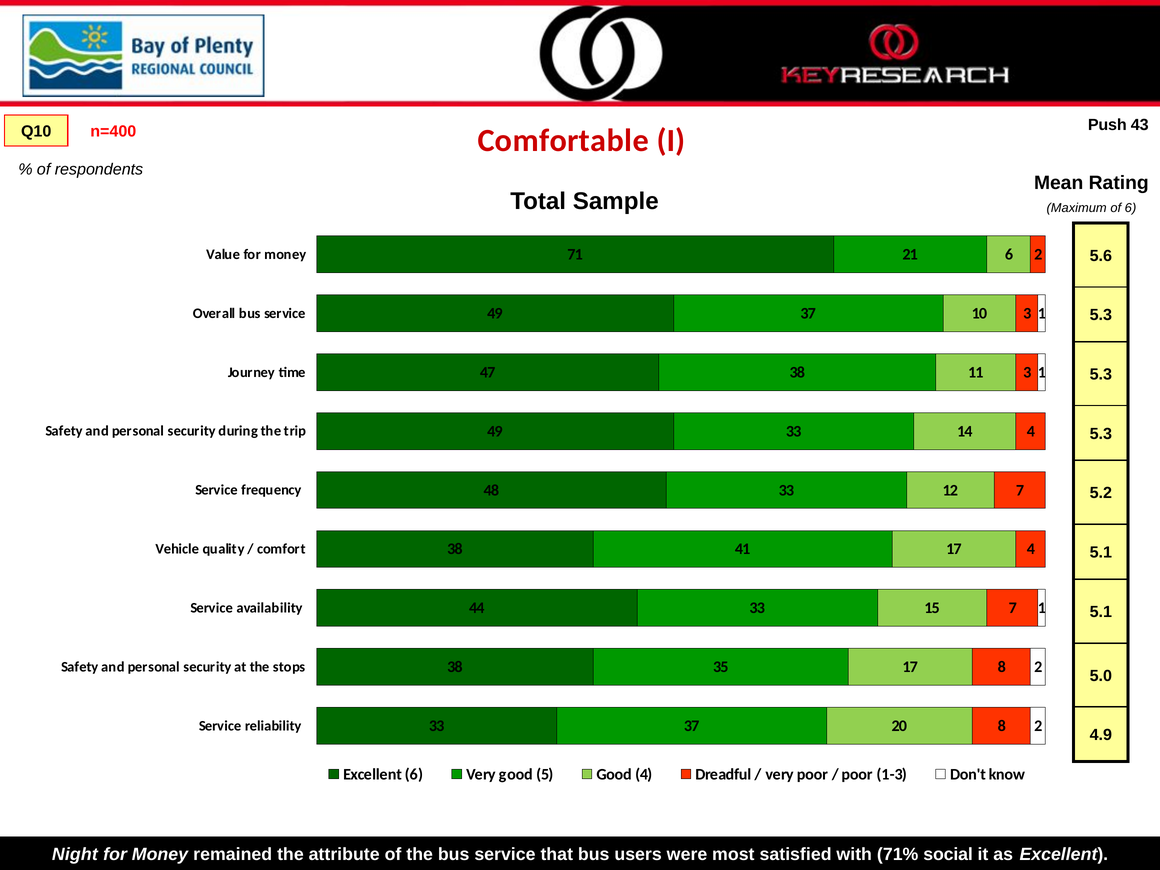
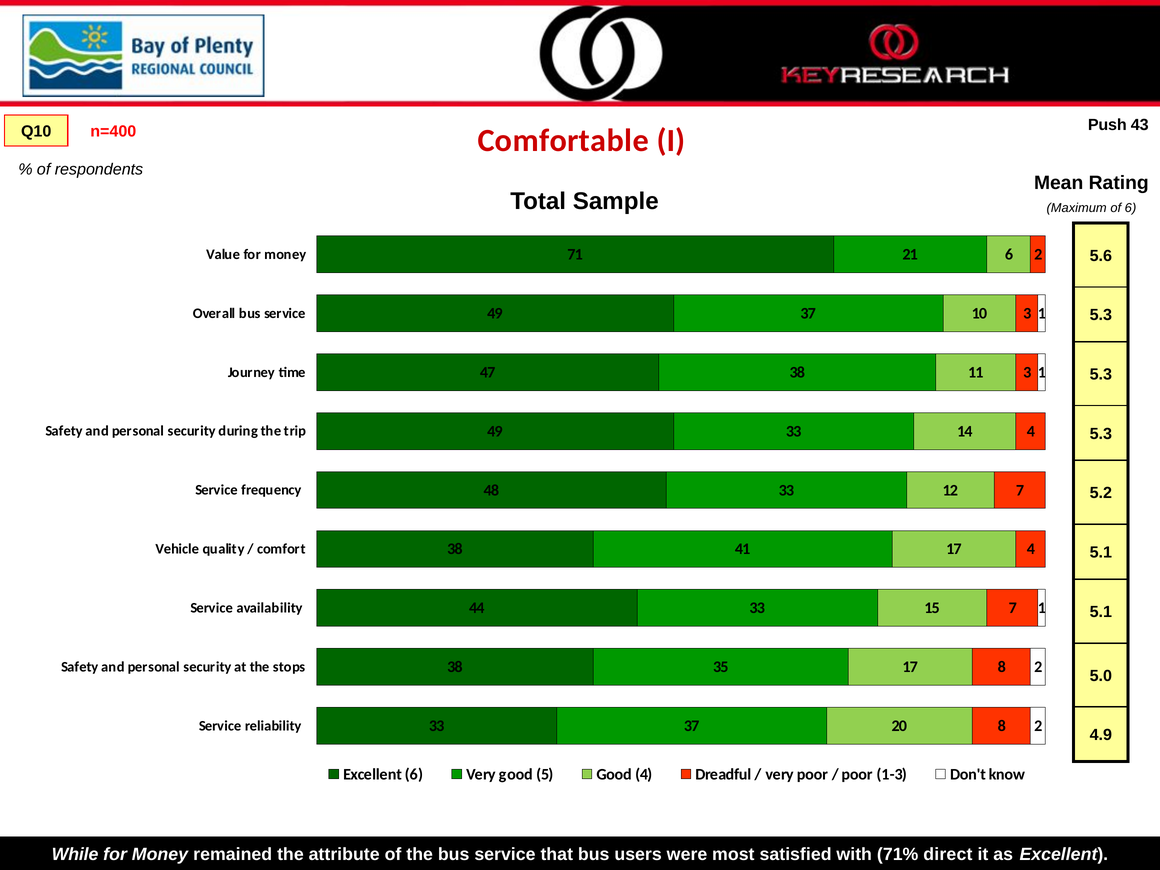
Night: Night -> While
social: social -> direct
